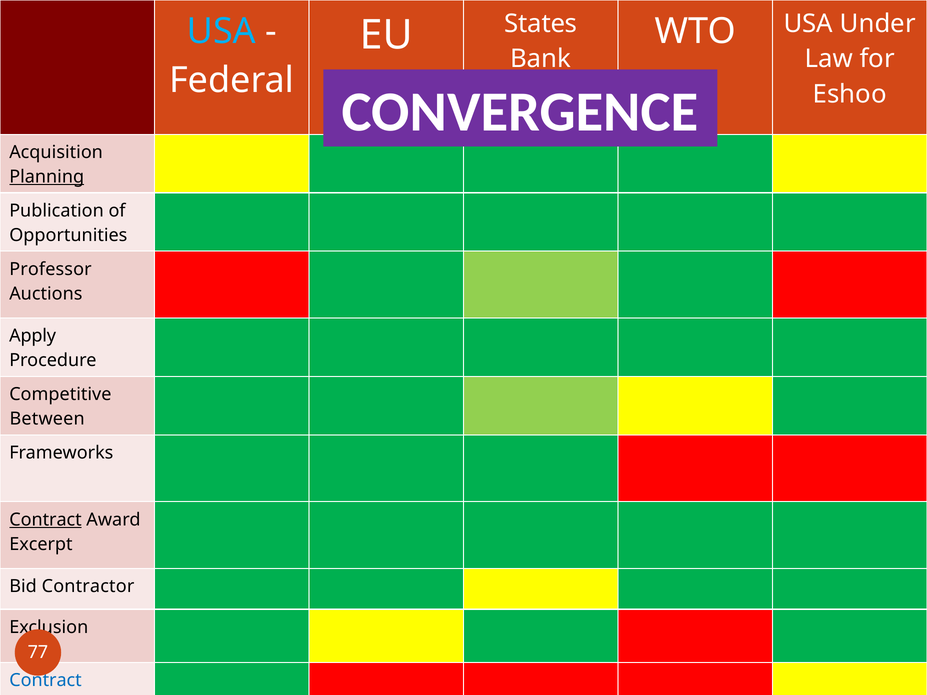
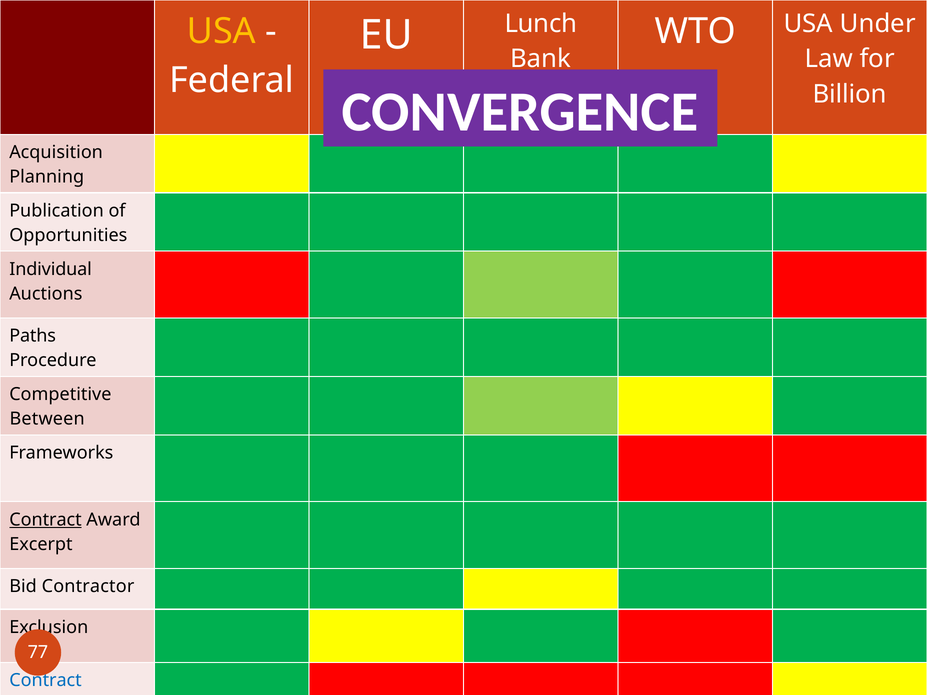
USA at (221, 31) colour: light blue -> yellow
States: States -> Lunch
Eshoo: Eshoo -> Billion
Planning underline: present -> none
Professor: Professor -> Individual
Apply: Apply -> Paths
